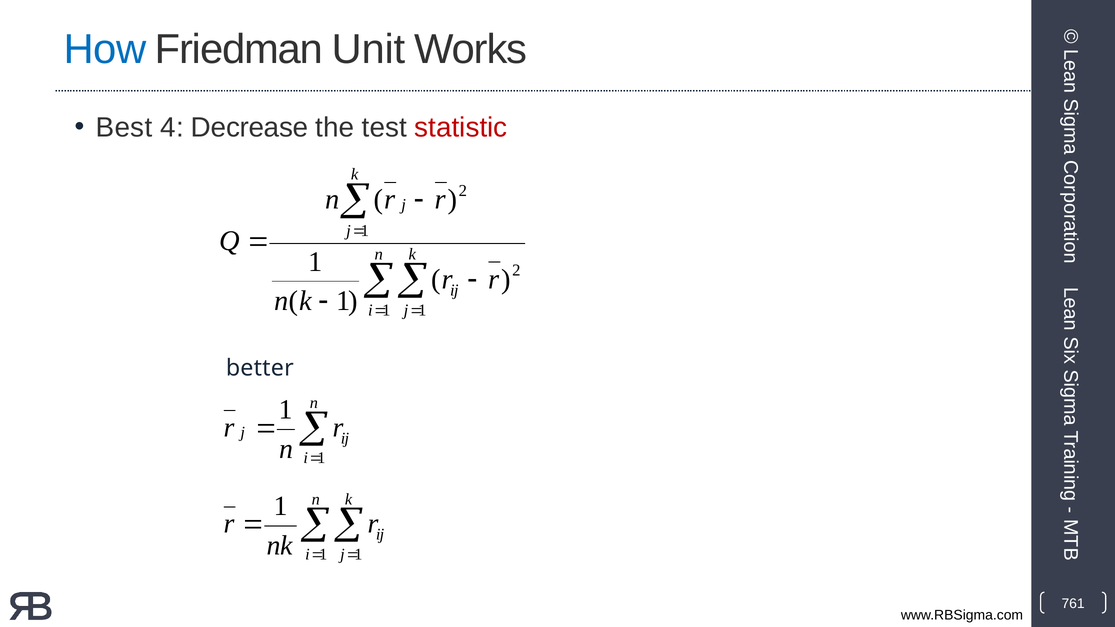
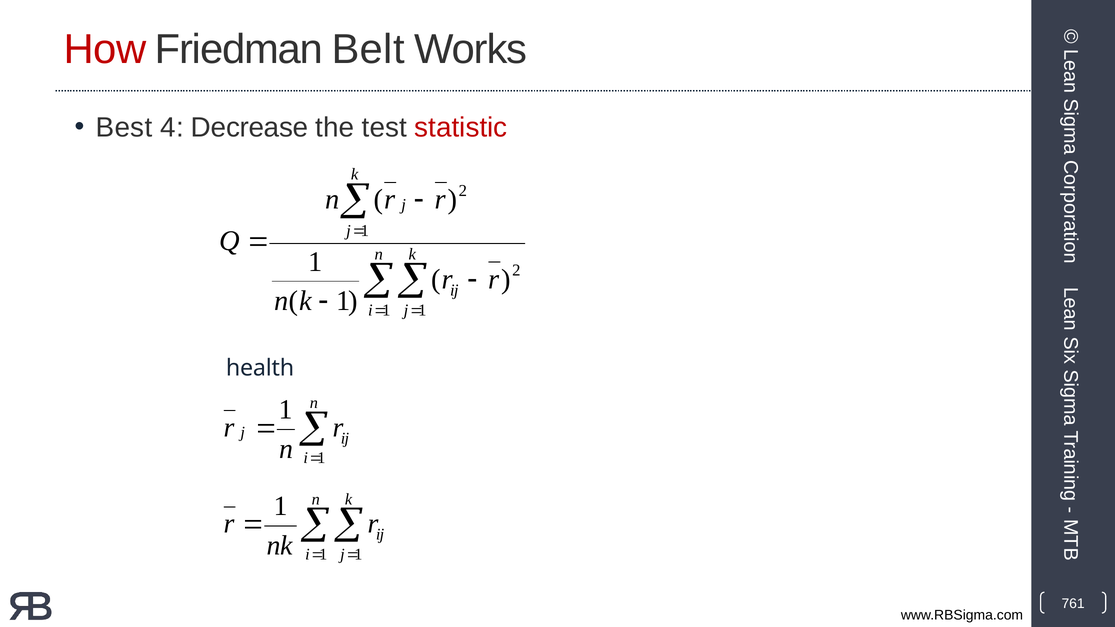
How colour: blue -> red
Unit: Unit -> Belt
better: better -> health
